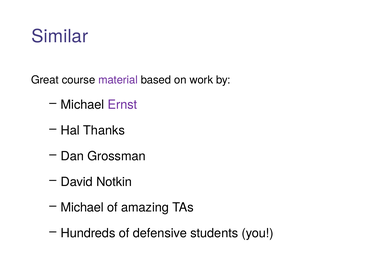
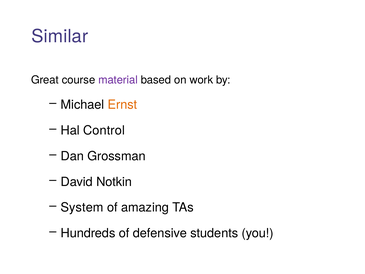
Ernst colour: purple -> orange
Thanks: Thanks -> Control
Michael at (82, 207): Michael -> System
